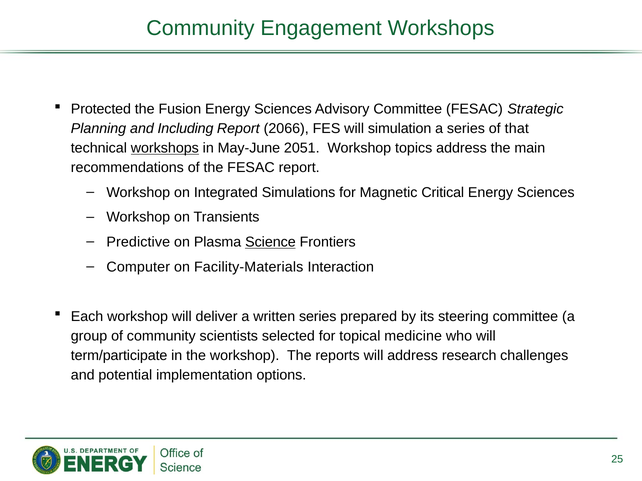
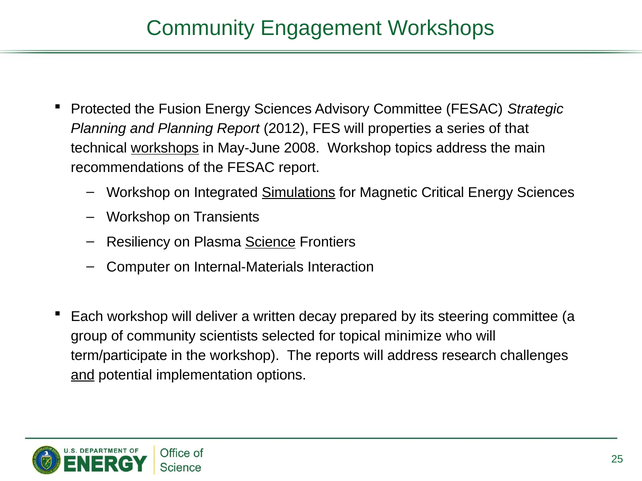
and Including: Including -> Planning
2066: 2066 -> 2012
simulation: simulation -> properties
2051: 2051 -> 2008
Simulations underline: none -> present
Predictive: Predictive -> Resiliency
Facility-Materials: Facility-Materials -> Internal-Materials
written series: series -> decay
medicine: medicine -> minimize
and at (83, 375) underline: none -> present
